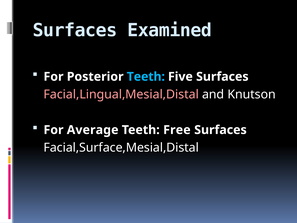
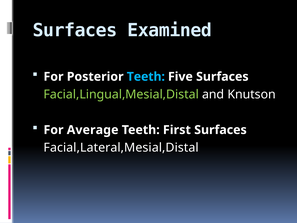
Facial,Lingual,Mesial,Distal colour: pink -> light green
Free: Free -> First
Facial,Surface,Mesial,Distal: Facial,Surface,Mesial,Distal -> Facial,Lateral,Mesial,Distal
